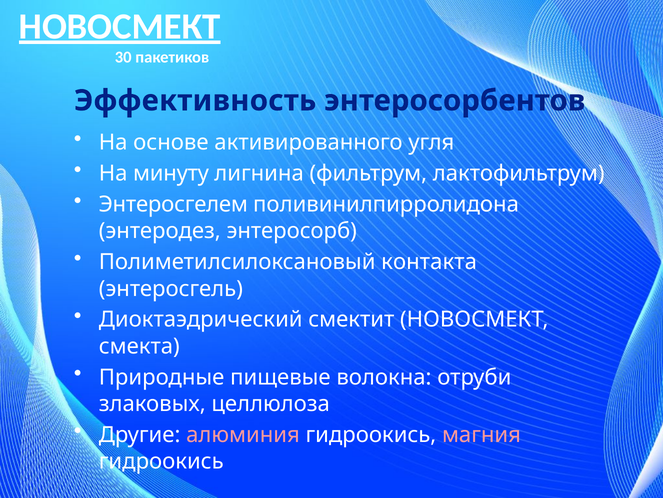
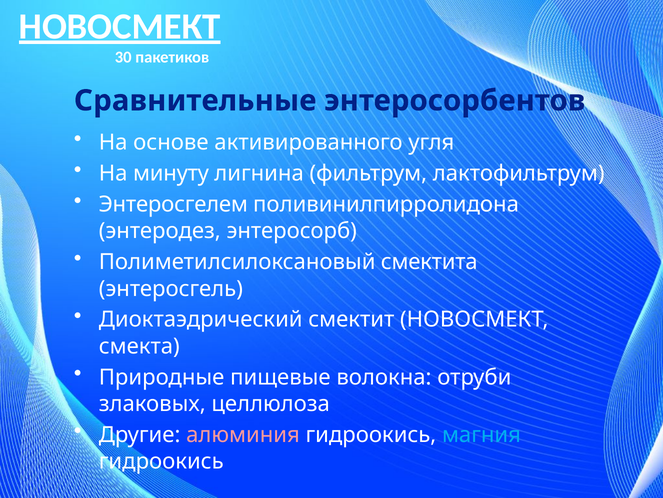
Эффективность: Эффективность -> Сравнительные
контакта: контакта -> смектита
магния colour: pink -> light blue
